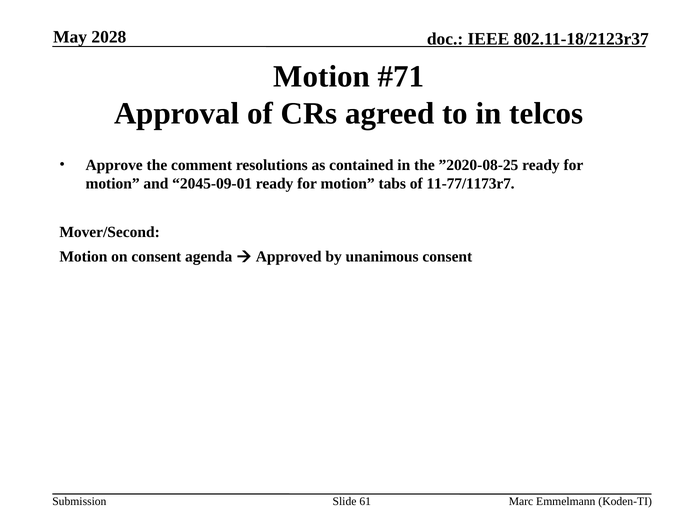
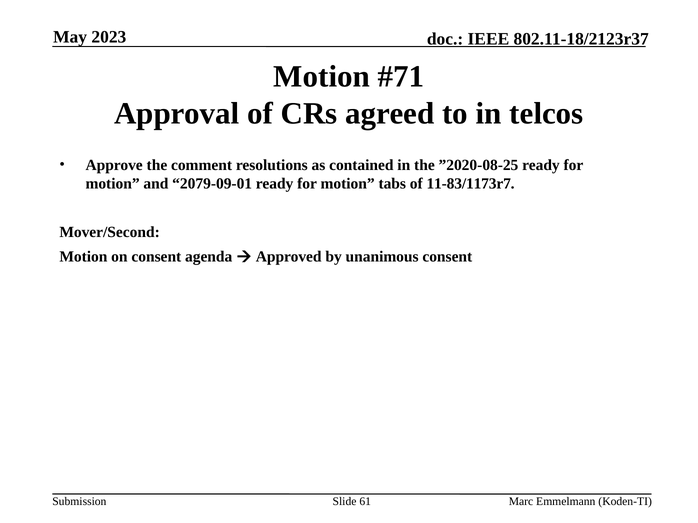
2028: 2028 -> 2023
2045-09-01: 2045-09-01 -> 2079-09-01
11-77/1173r7: 11-77/1173r7 -> 11-83/1173r7
